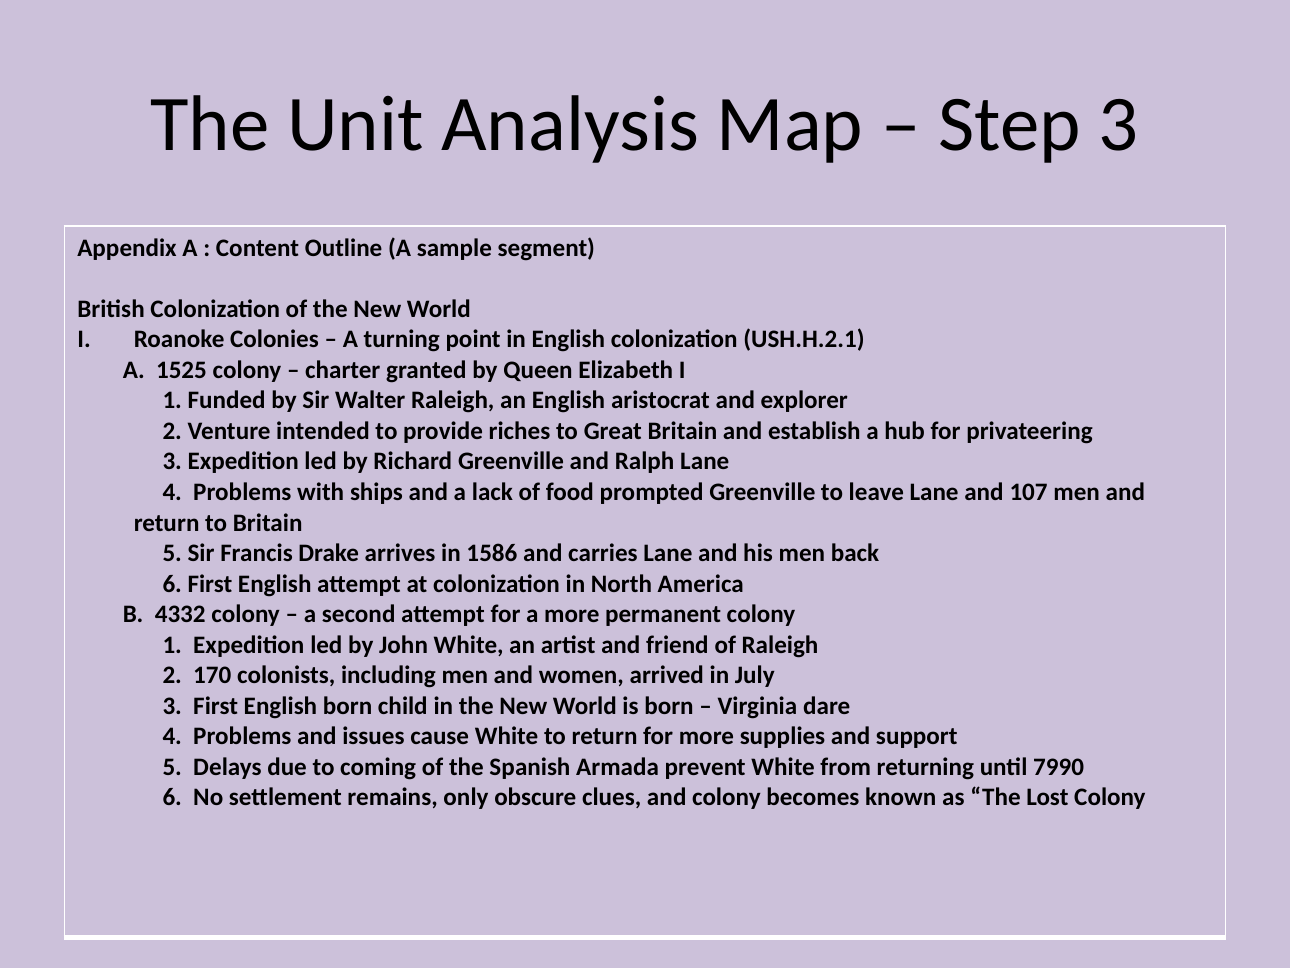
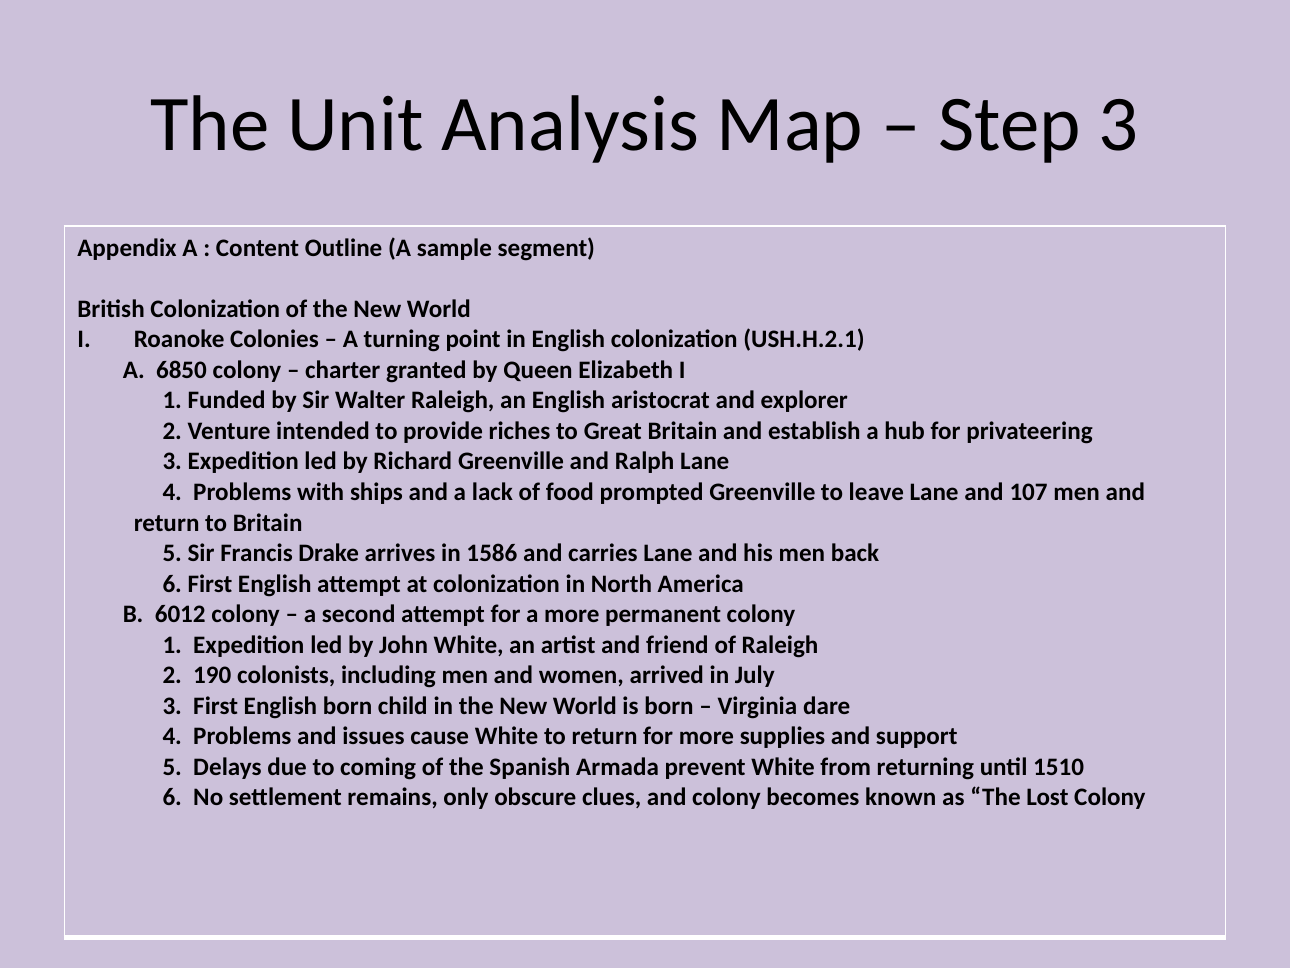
1525: 1525 -> 6850
4332: 4332 -> 6012
170: 170 -> 190
7990: 7990 -> 1510
